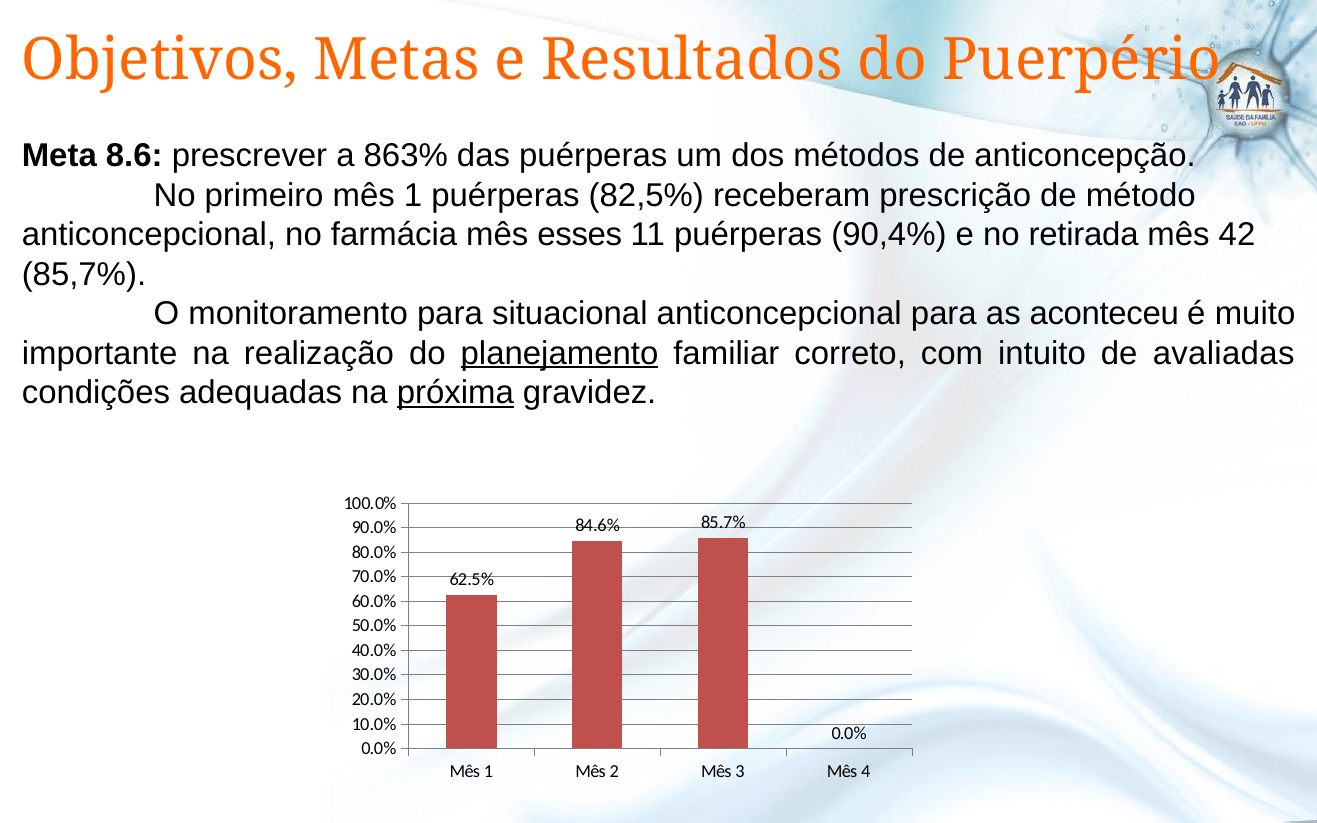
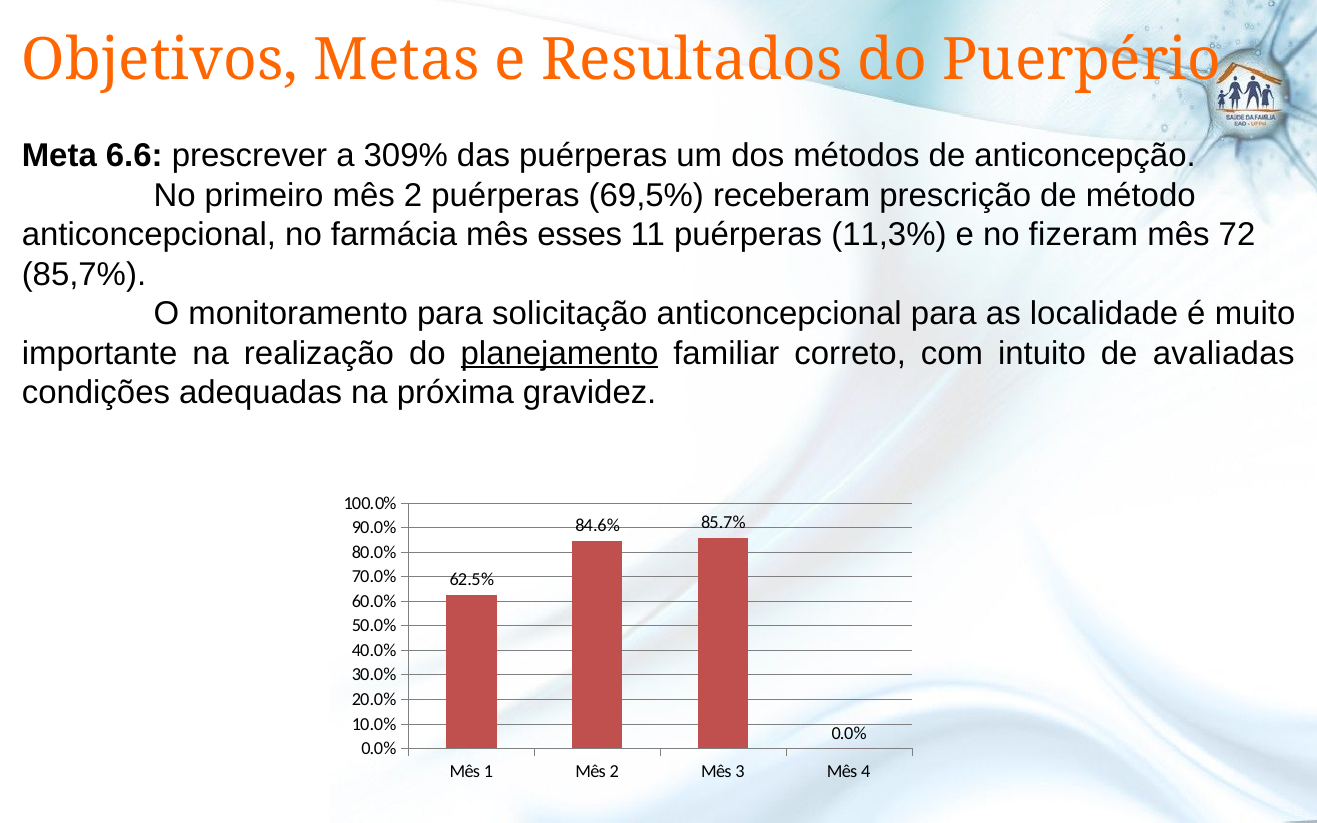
8.6: 8.6 -> 6.6
863%: 863% -> 309%
primeiro mês 1: 1 -> 2
82,5%: 82,5% -> 69,5%
90,4%: 90,4% -> 11,3%
retirada: retirada -> fizeram
42: 42 -> 72
situacional: situacional -> solicitação
aconteceu: aconteceu -> localidade
próxima underline: present -> none
